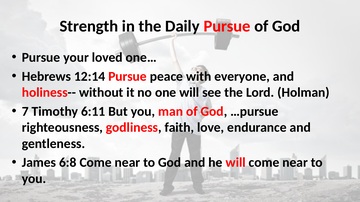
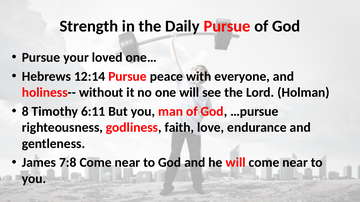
7: 7 -> 8
6:8: 6:8 -> 7:8
